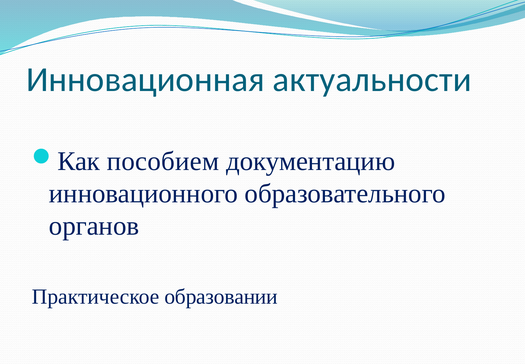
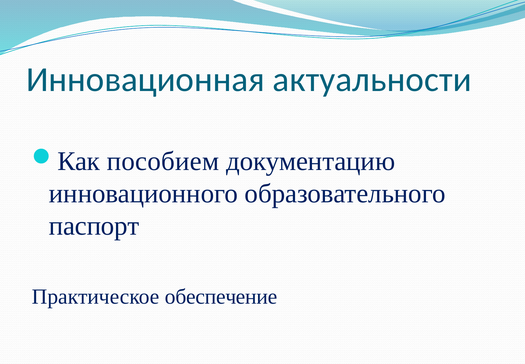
органов: органов -> паспорт
образовании: образовании -> обеспечение
